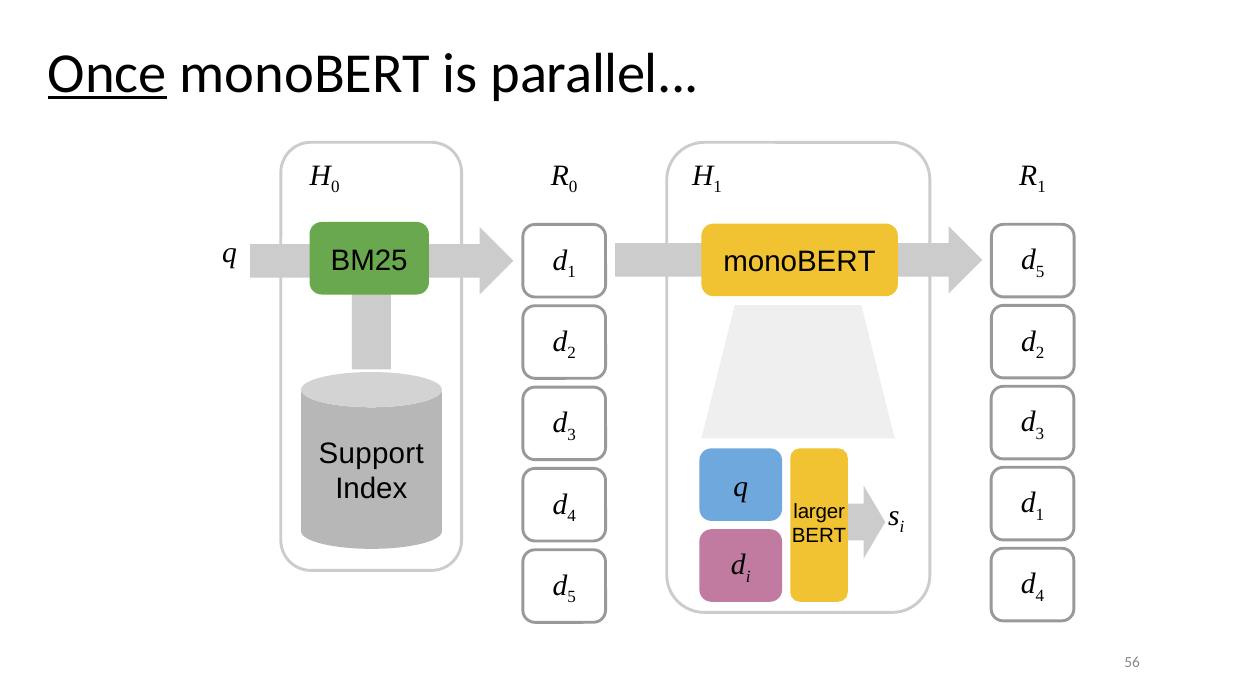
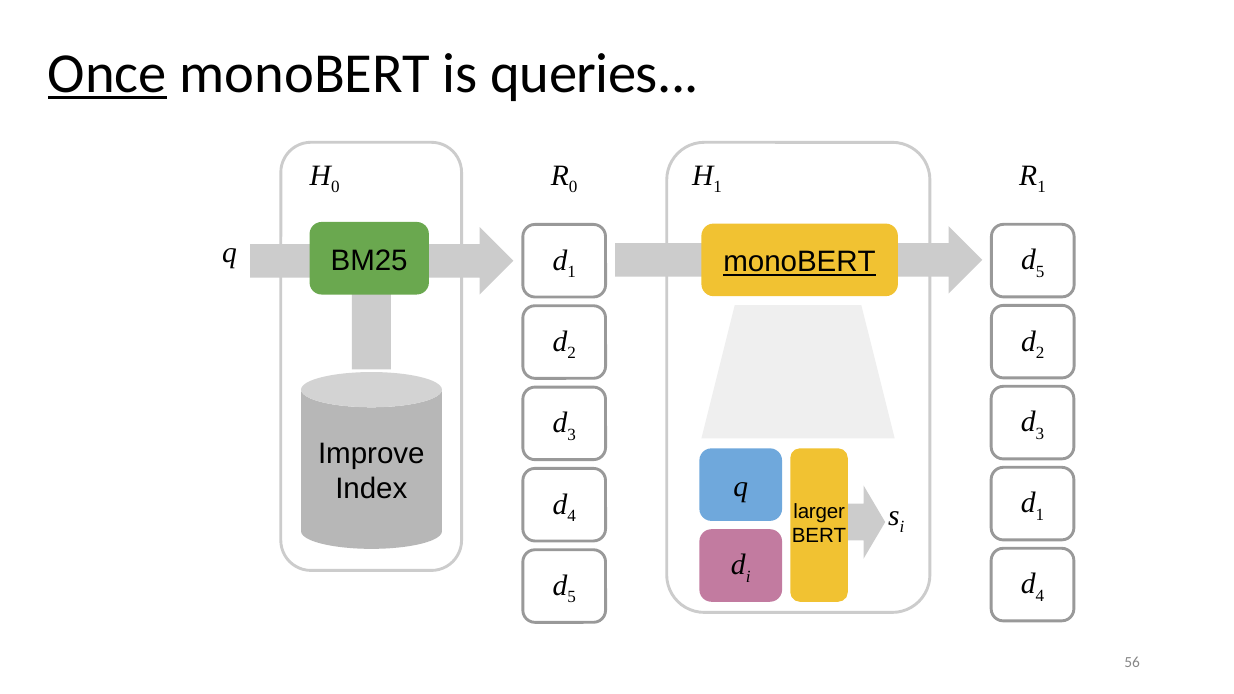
parallel: parallel -> queries
monoBERT at (800, 262) underline: none -> present
Support: Support -> Improve
